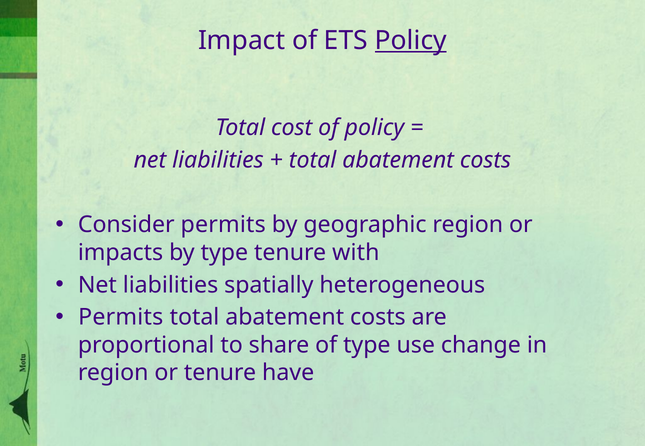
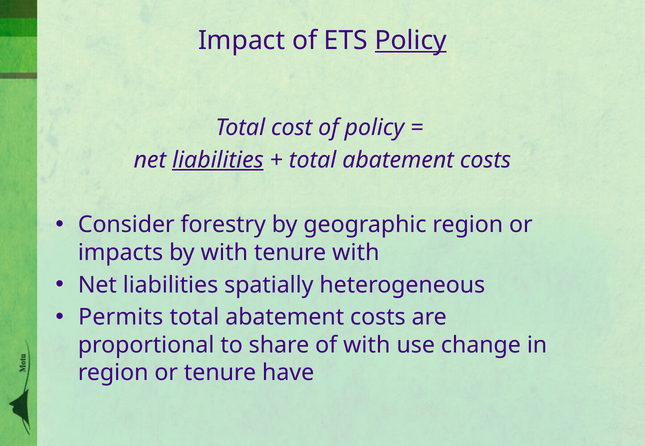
liabilities at (218, 160) underline: none -> present
Consider permits: permits -> forestry
by type: type -> with
of type: type -> with
